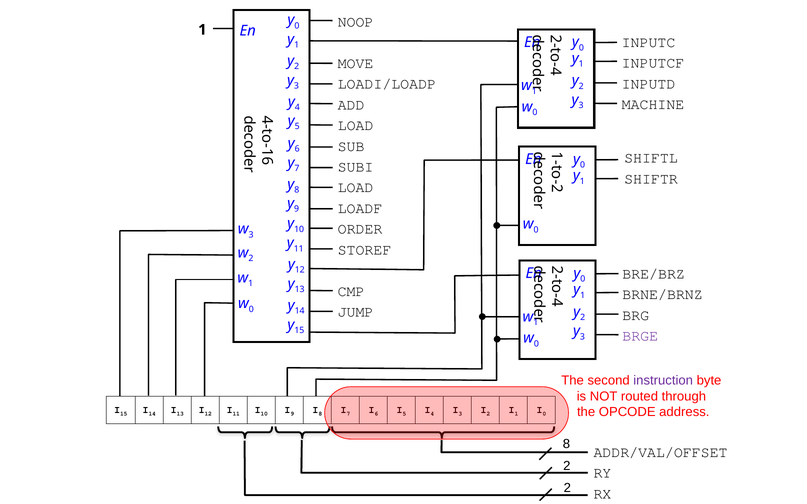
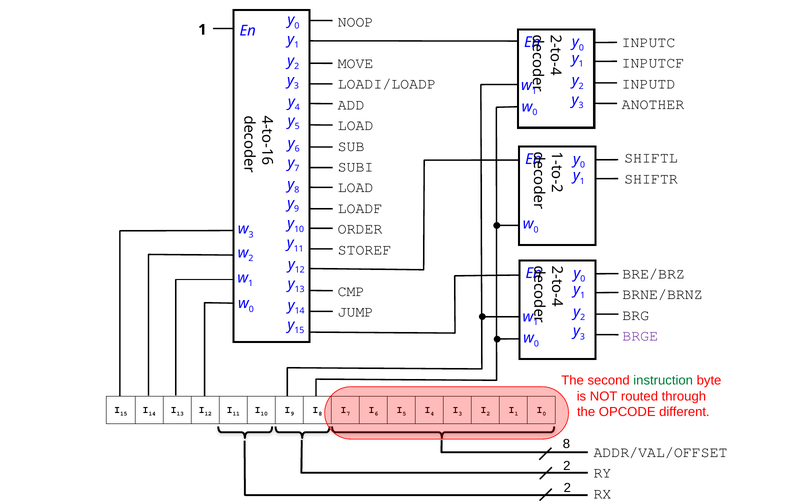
MACHINE: MACHINE -> ANOTHER
instruction colour: purple -> green
address: address -> different
